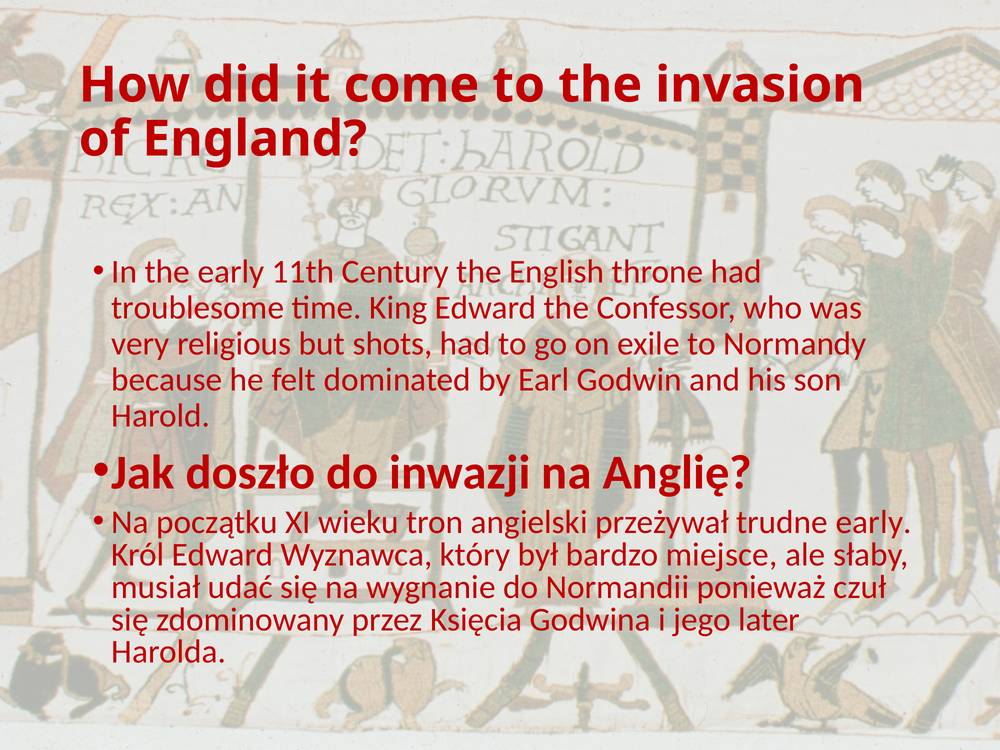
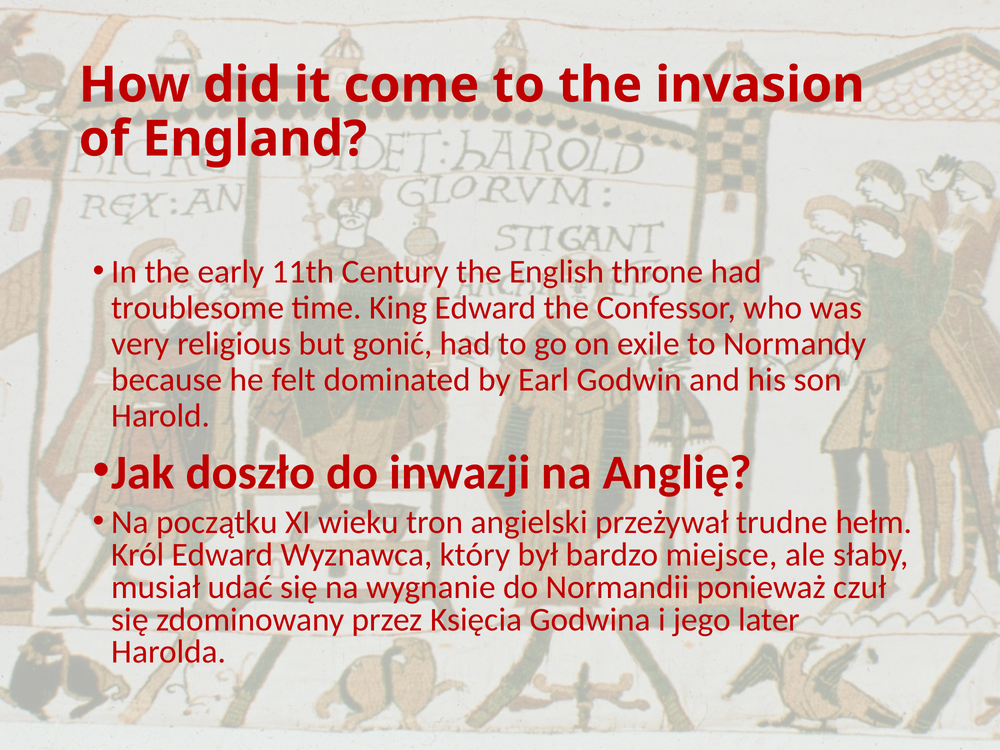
shots: shots -> gonić
trudne early: early -> hełm
